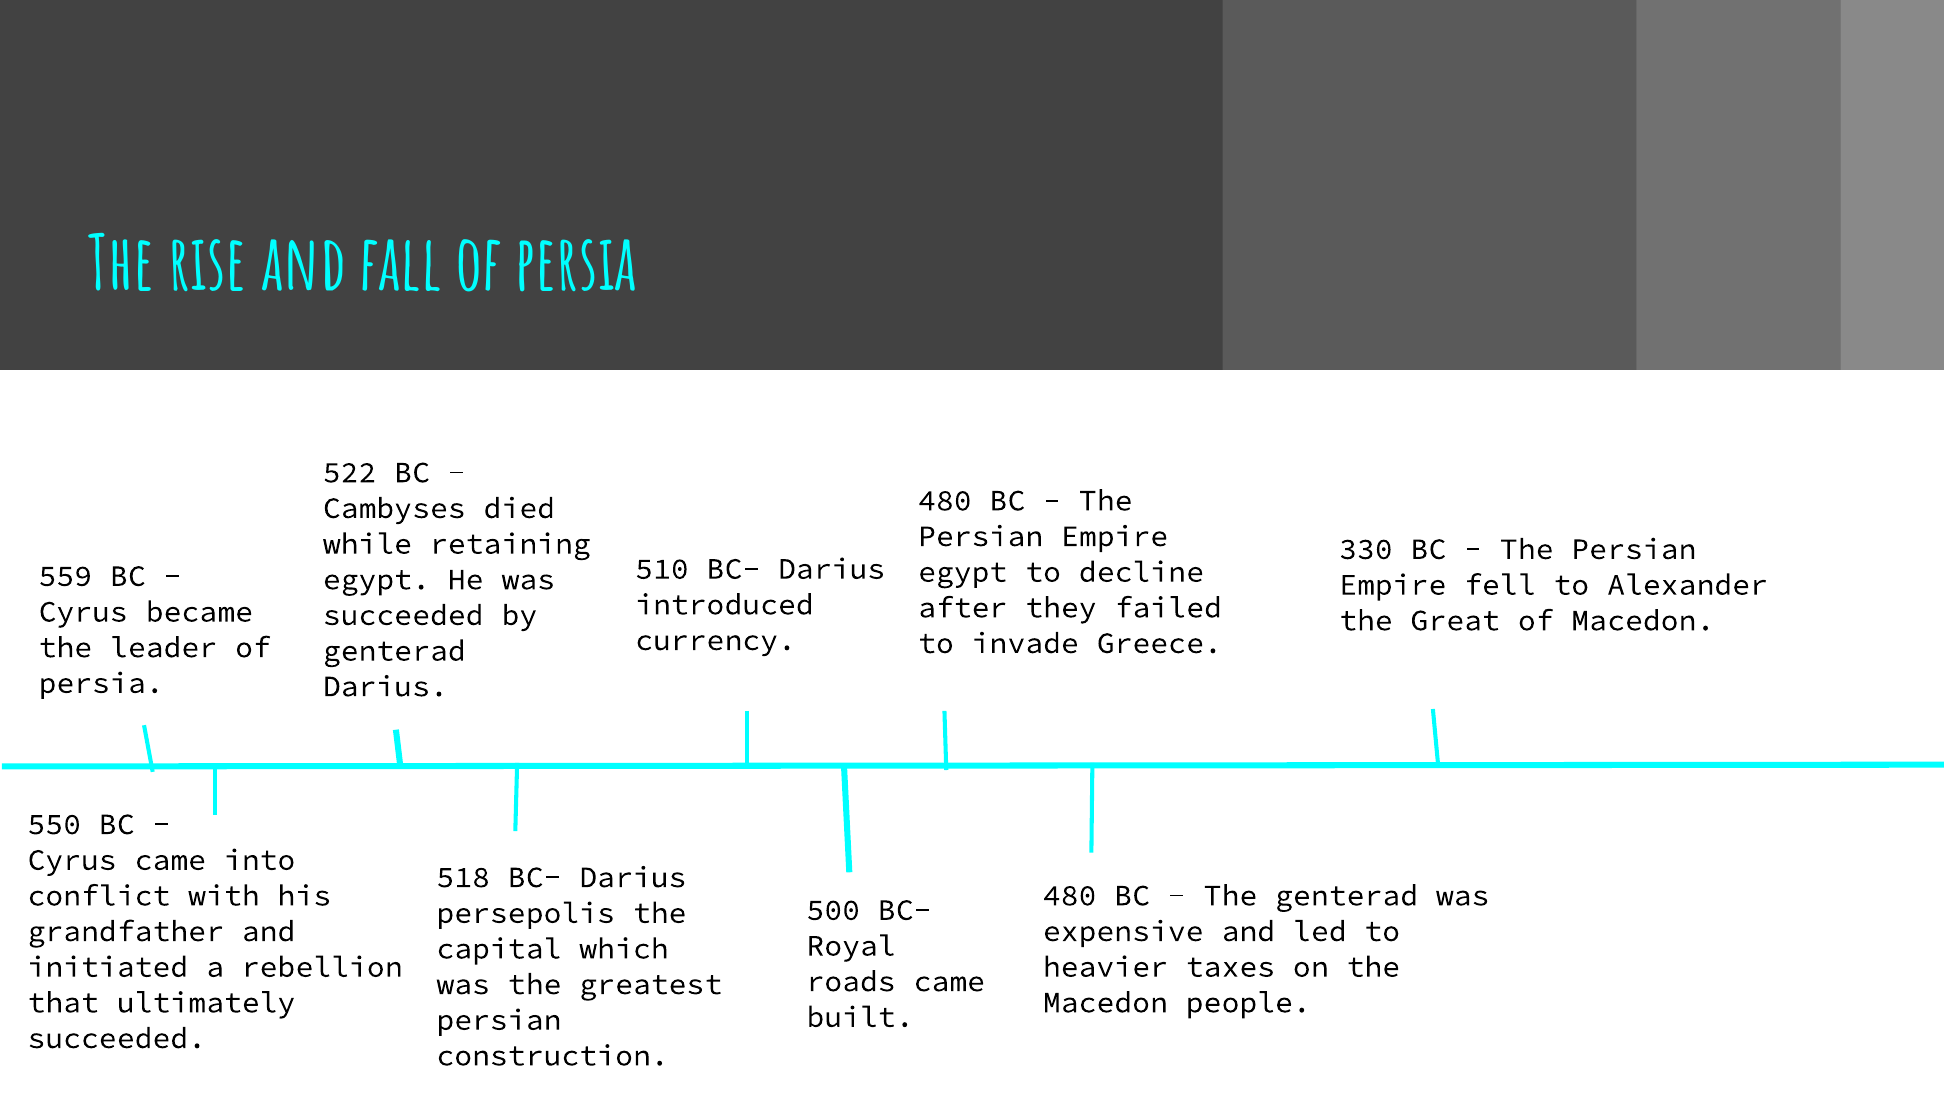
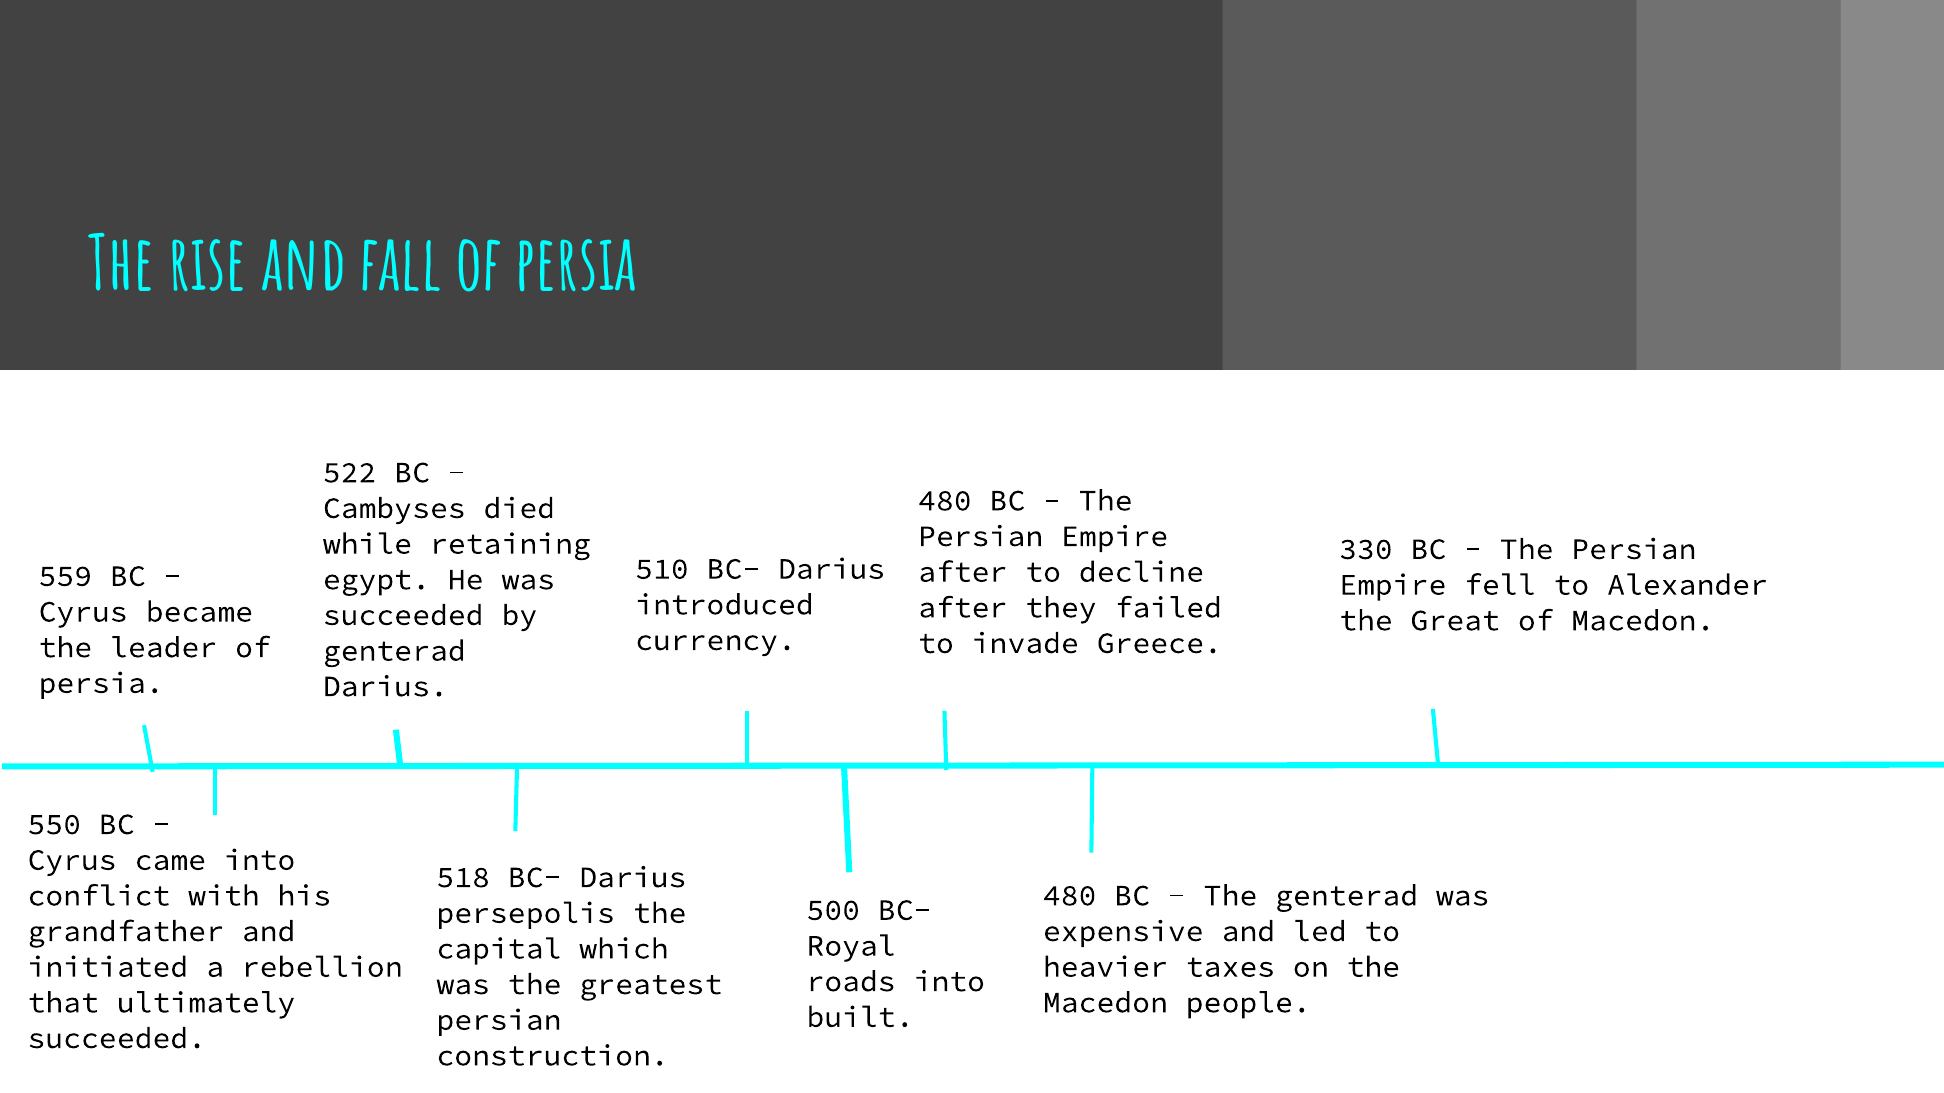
egypt at (963, 572): egypt -> after
roads came: came -> into
